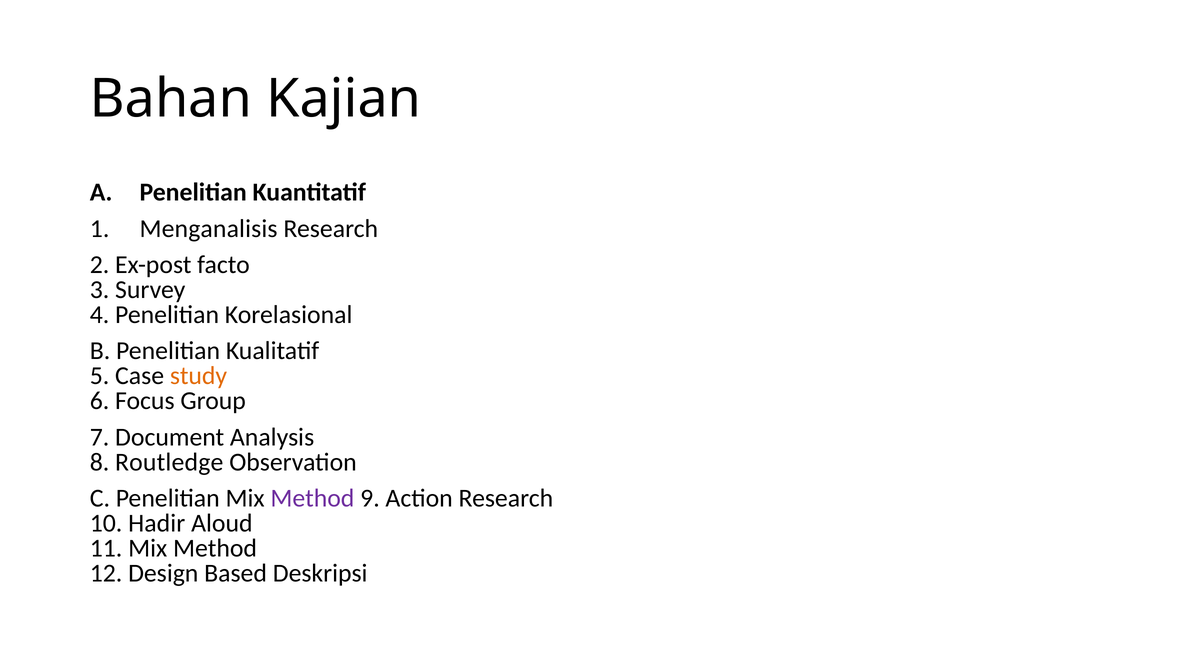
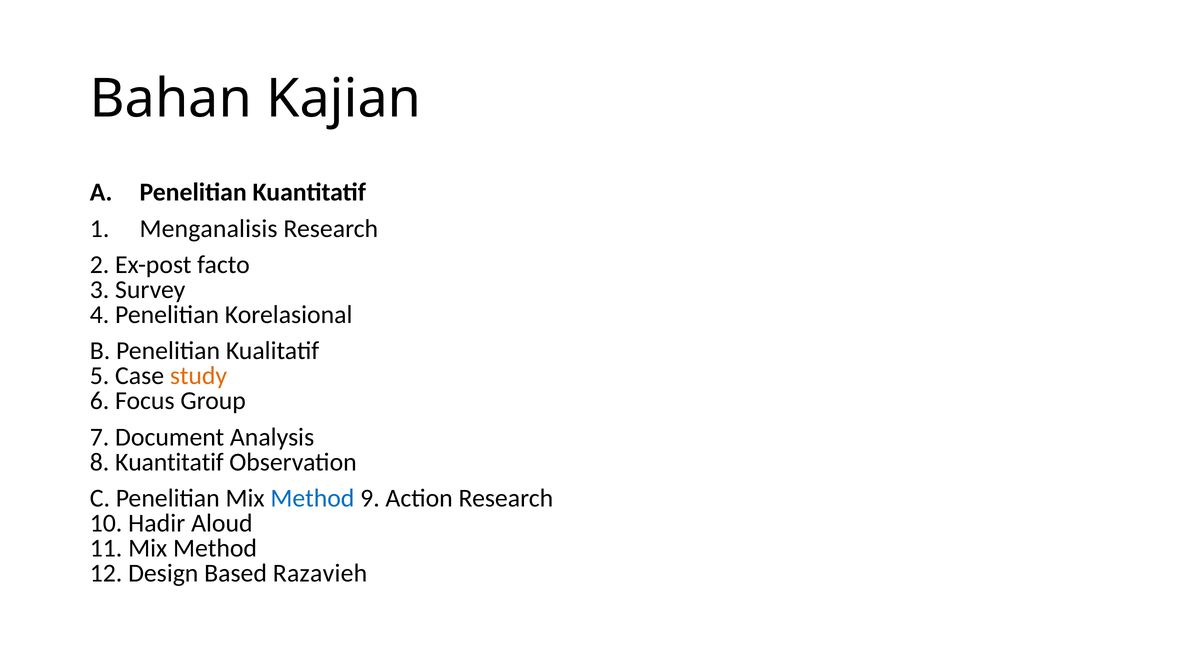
8 Routledge: Routledge -> Kuantitatif
Method at (312, 498) colour: purple -> blue
Deskripsi: Deskripsi -> Razavieh
